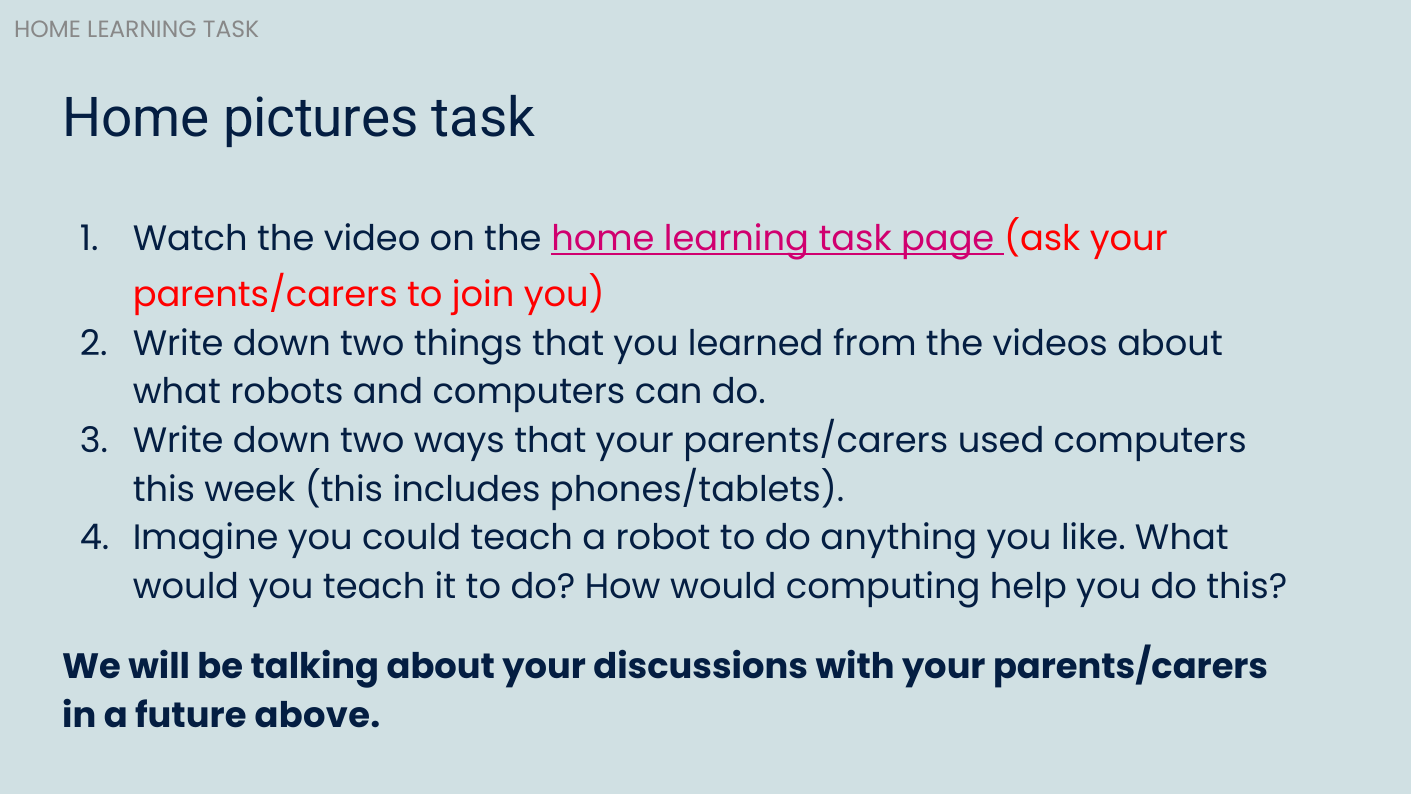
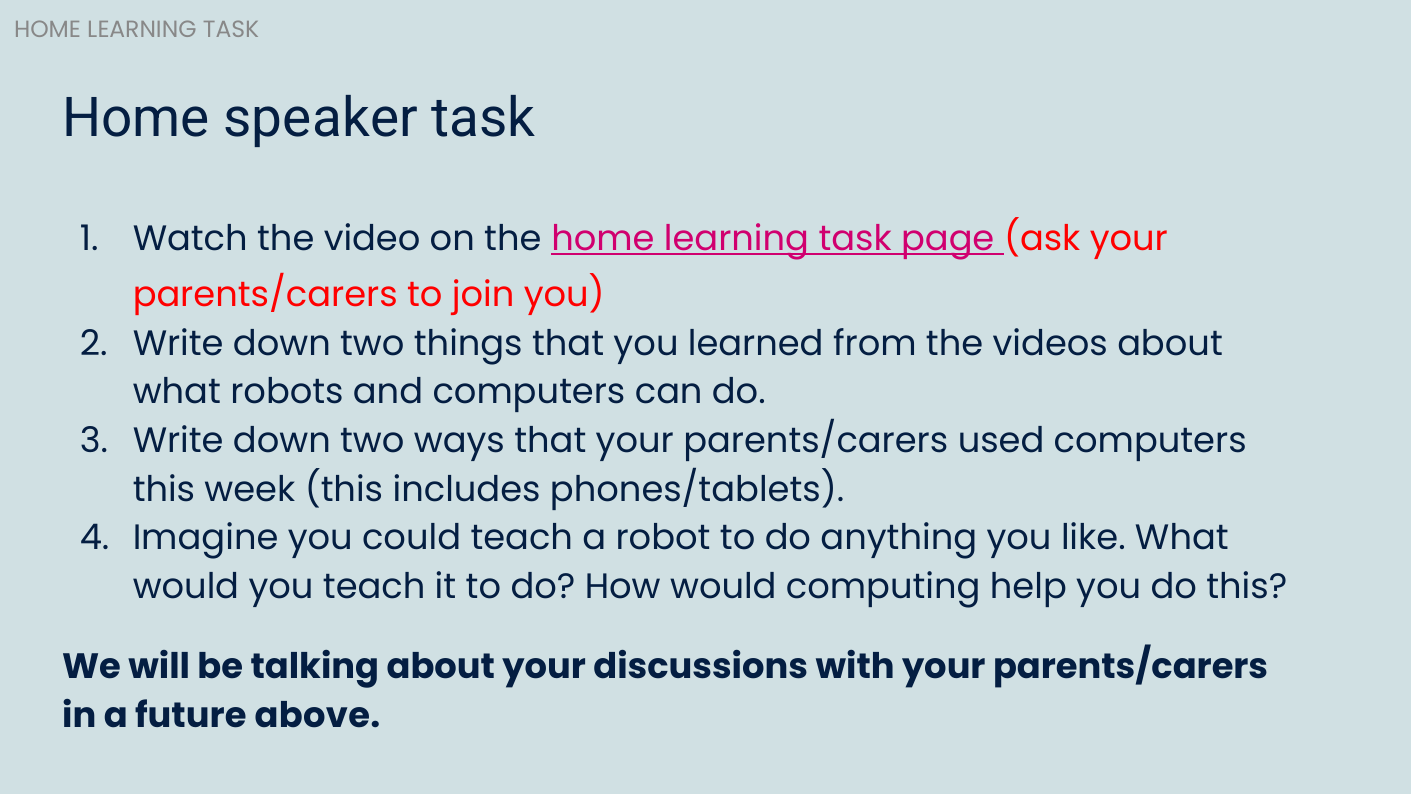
pictures: pictures -> speaker
